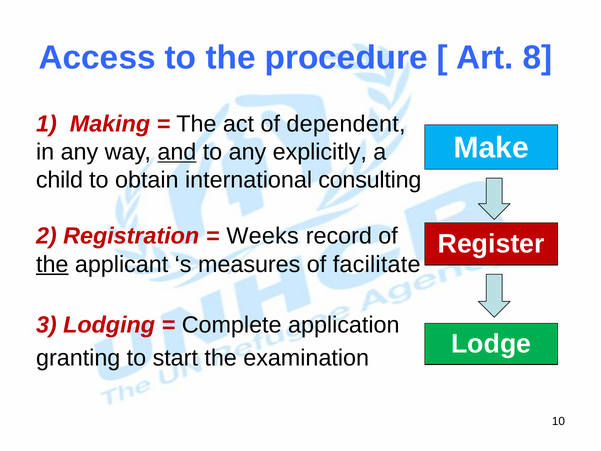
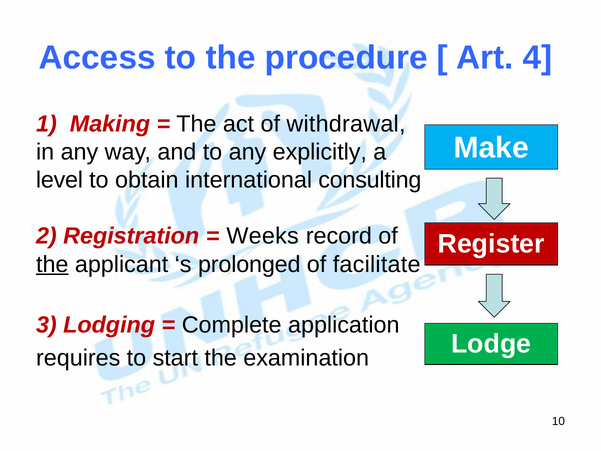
8: 8 -> 4
dependent: dependent -> withdrawal
and underline: present -> none
child: child -> level
measures: measures -> prolonged
granting: granting -> requires
